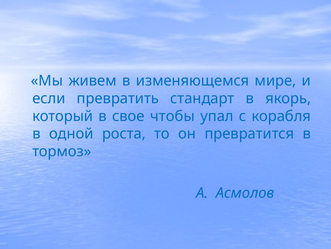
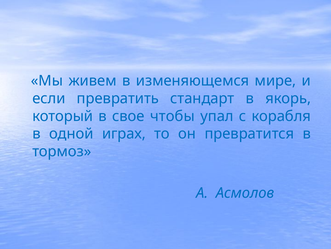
роста: роста -> играх
